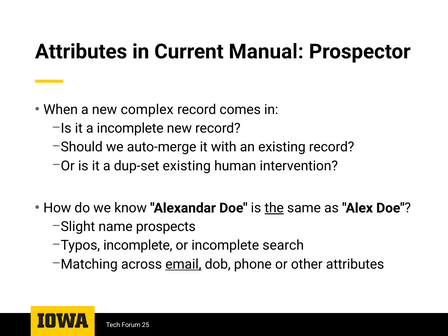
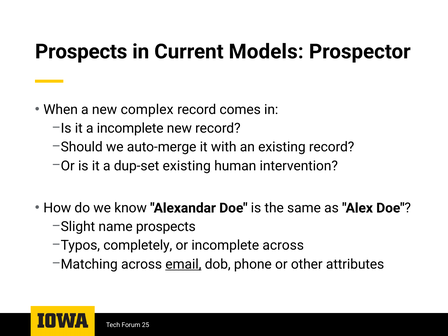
Attributes at (81, 52): Attributes -> Prospects
Manual: Manual -> Models
the underline: present -> none
Typos incomplete: incomplete -> completely
incomplete search: search -> across
